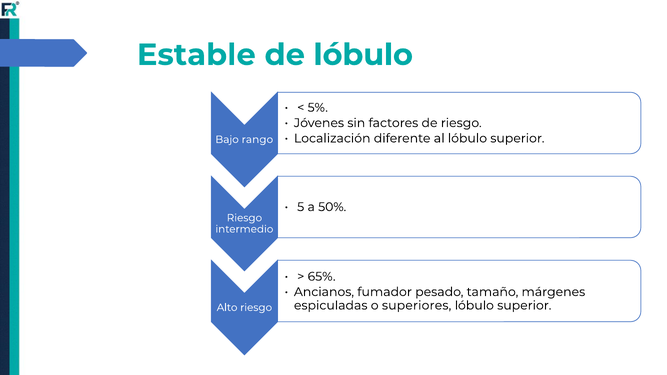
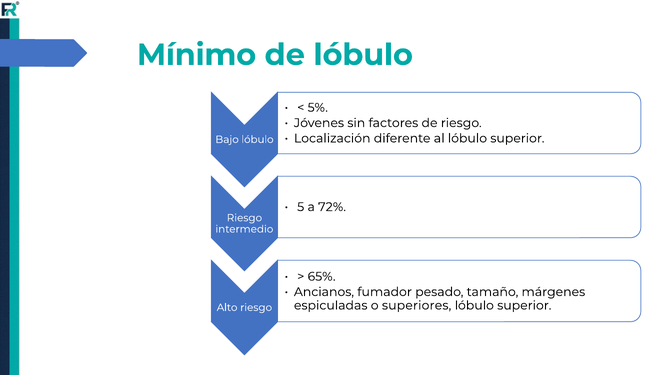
Estable: Estable -> Mínimo
Bajo rango: rango -> lóbulo
50%: 50% -> 72%
